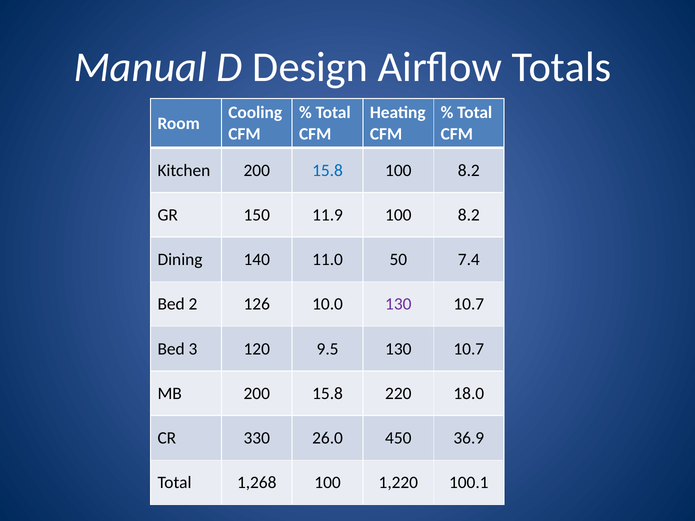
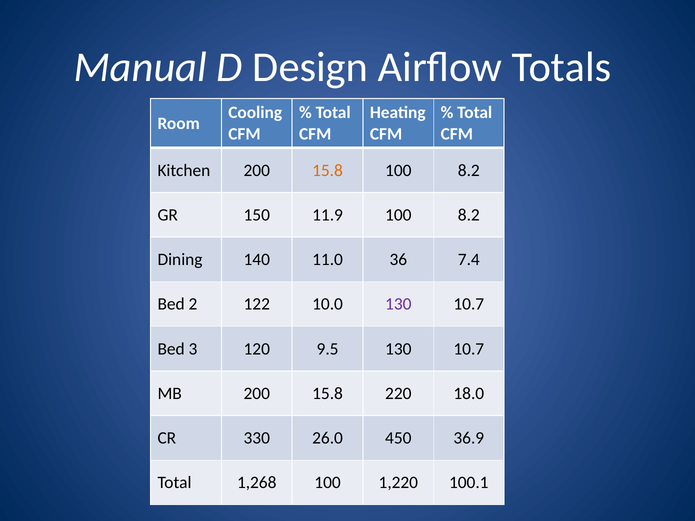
15.8 at (328, 170) colour: blue -> orange
50: 50 -> 36
126: 126 -> 122
